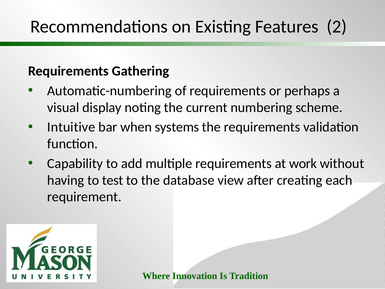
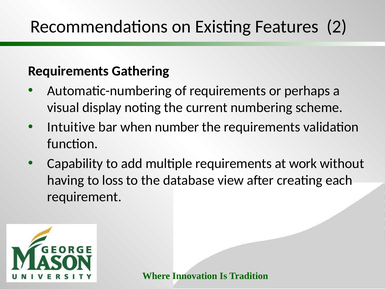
systems: systems -> number
test: test -> loss
